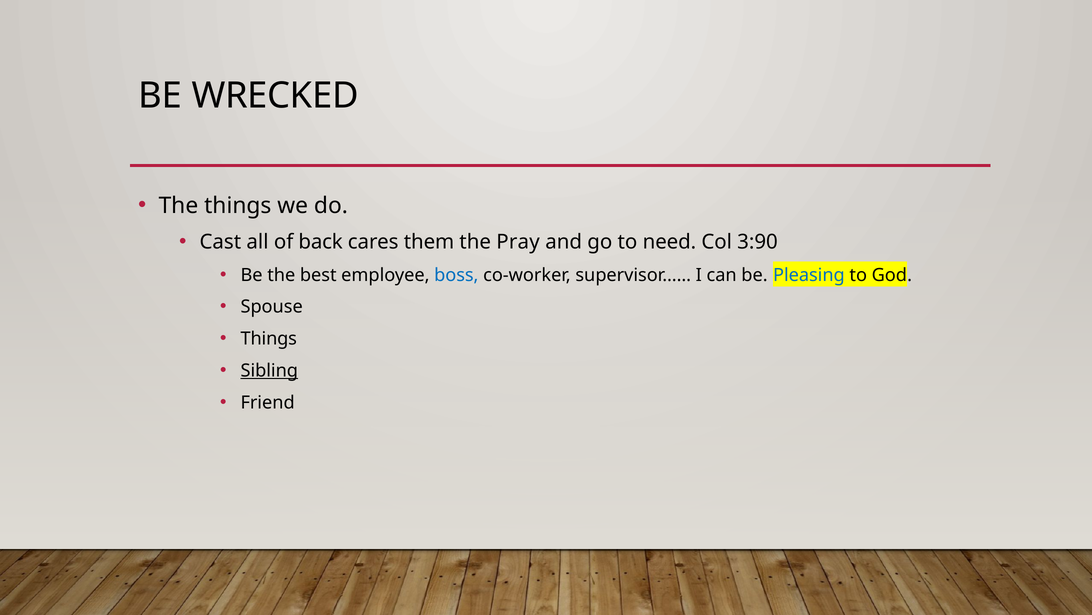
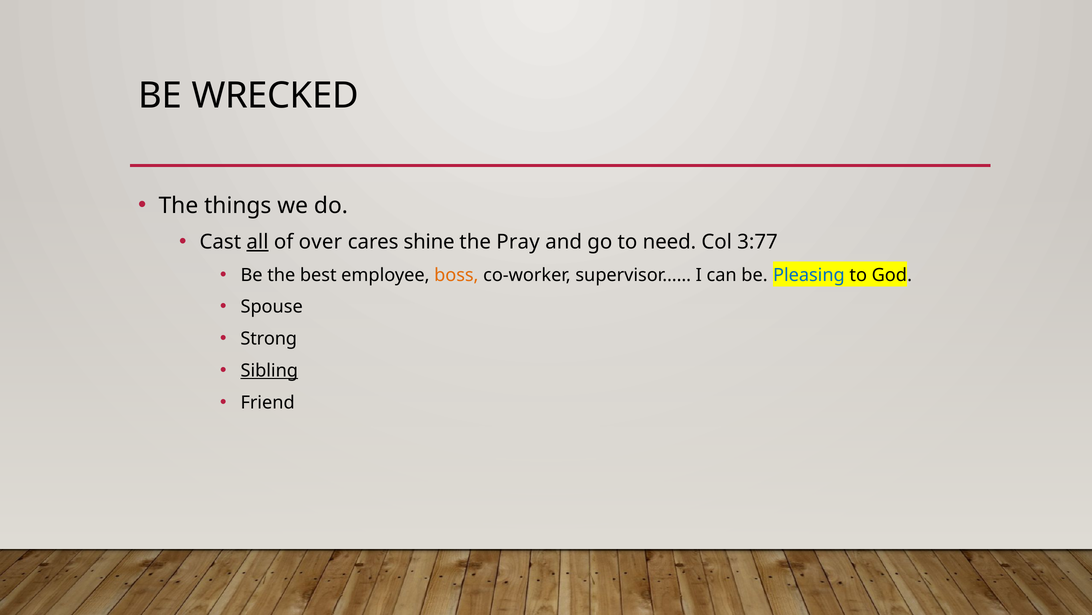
all underline: none -> present
back: back -> over
them: them -> shine
3:90: 3:90 -> 3:77
boss colour: blue -> orange
Things at (269, 338): Things -> Strong
